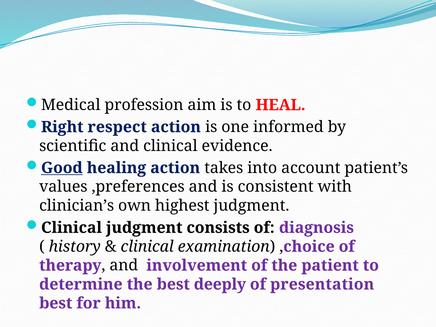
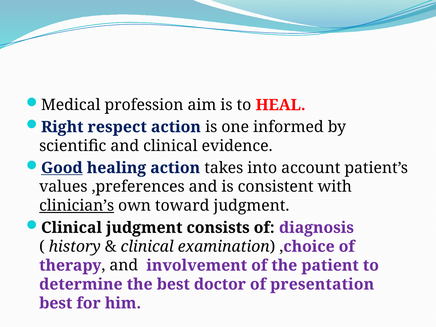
clinician’s underline: none -> present
highest: highest -> toward
deeply: deeply -> doctor
